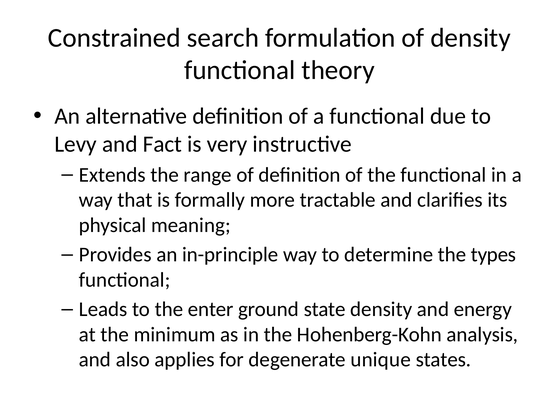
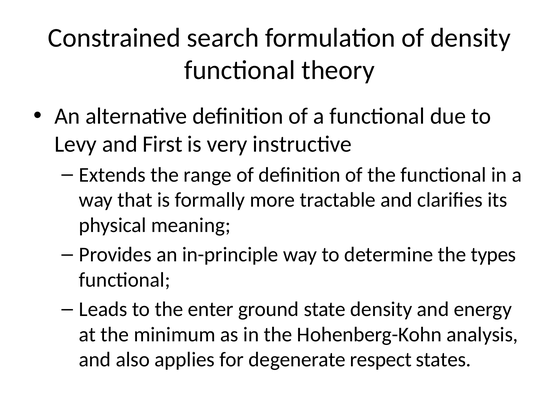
Fact: Fact -> First
unique: unique -> respect
